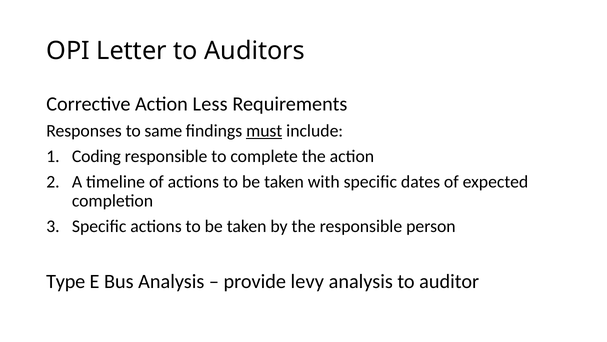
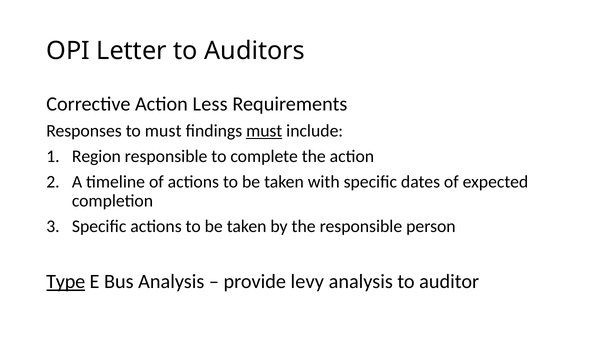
to same: same -> must
Coding: Coding -> Region
Type underline: none -> present
